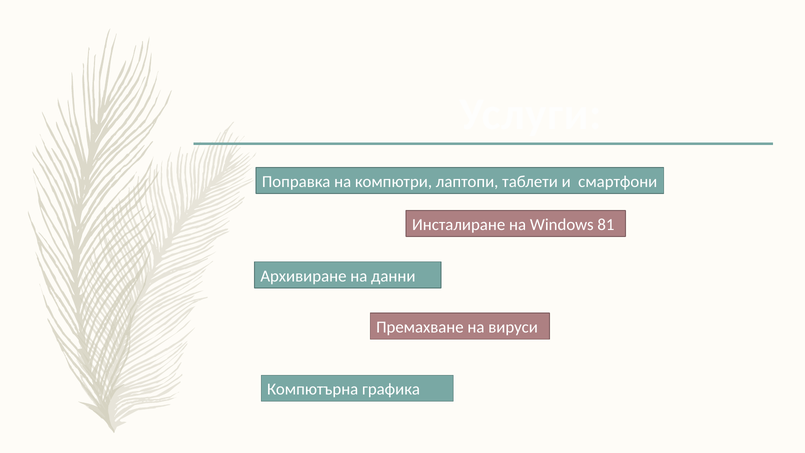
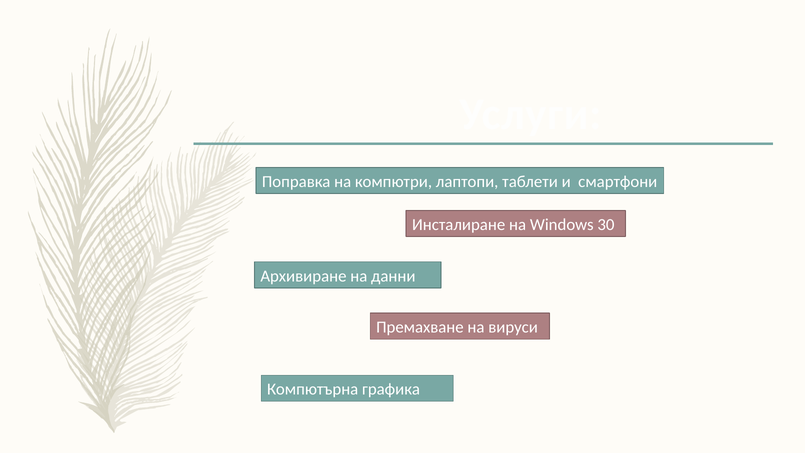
81: 81 -> 30
